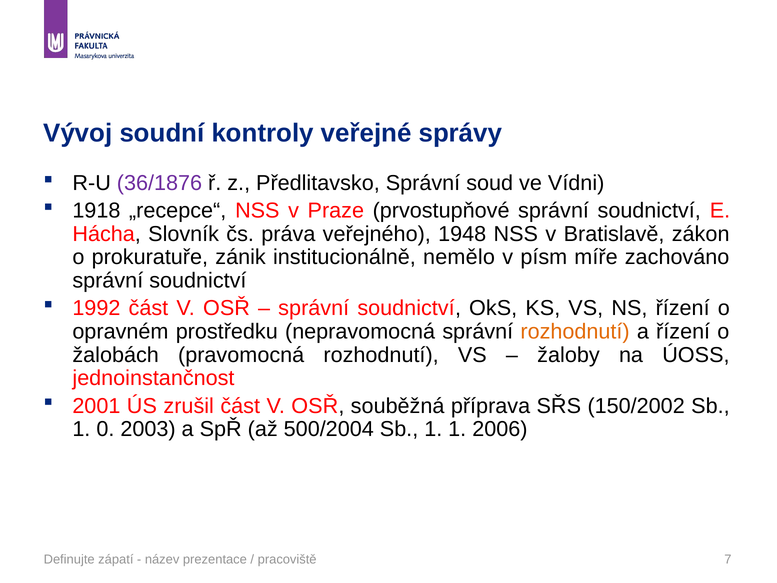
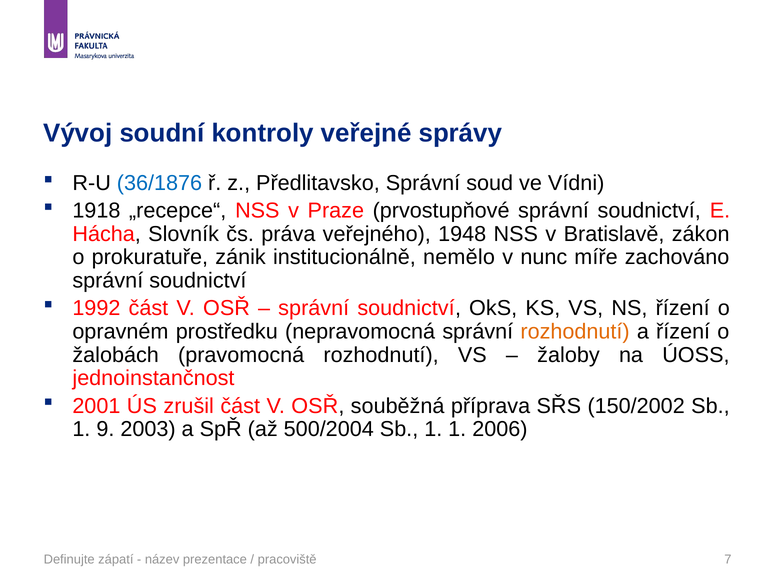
36/1876 colour: purple -> blue
písm: písm -> nunc
0: 0 -> 9
